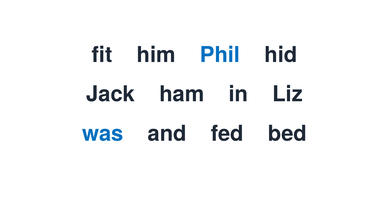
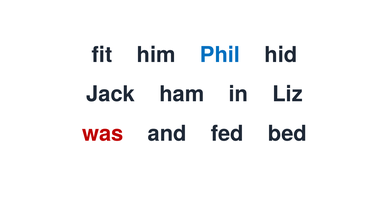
was colour: blue -> red
